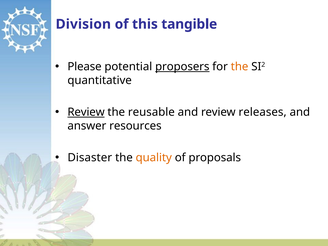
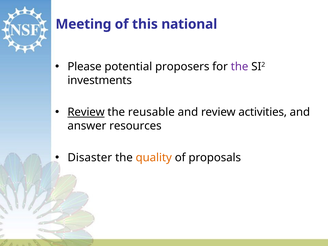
Division: Division -> Meeting
tangible: tangible -> national
proposers underline: present -> none
the at (240, 67) colour: orange -> purple
quantitative: quantitative -> investments
releases: releases -> activities
